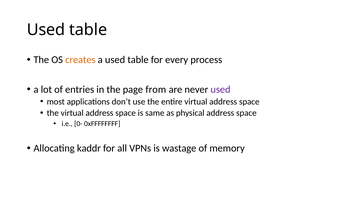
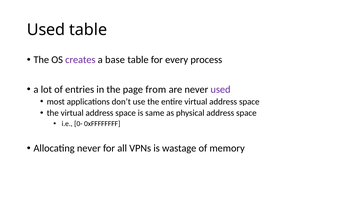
creates colour: orange -> purple
a used: used -> base
Allocating kaddr: kaddr -> never
